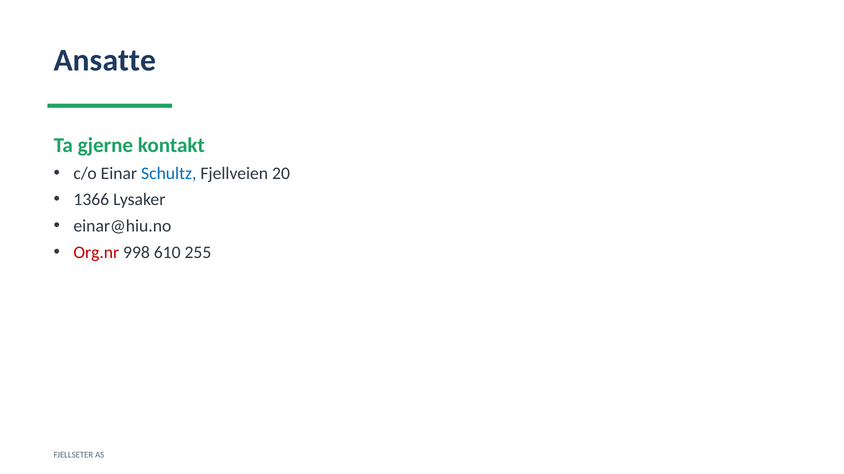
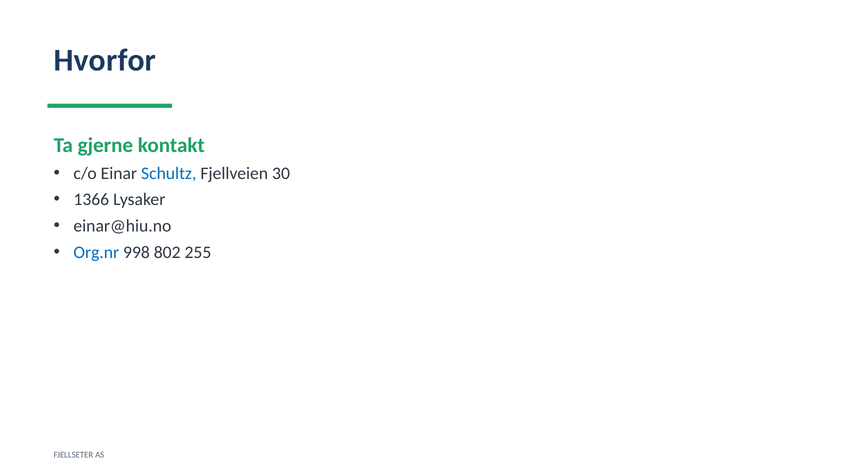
Ansatte: Ansatte -> Hvorfor
20: 20 -> 30
Org.nr colour: red -> blue
610: 610 -> 802
